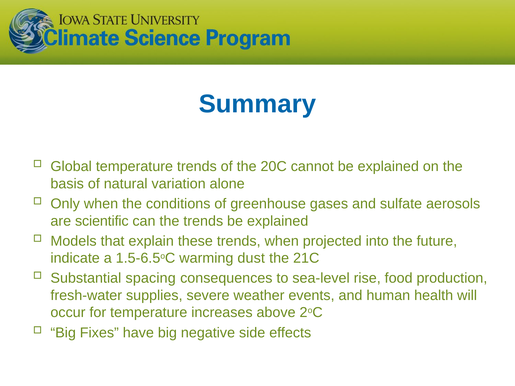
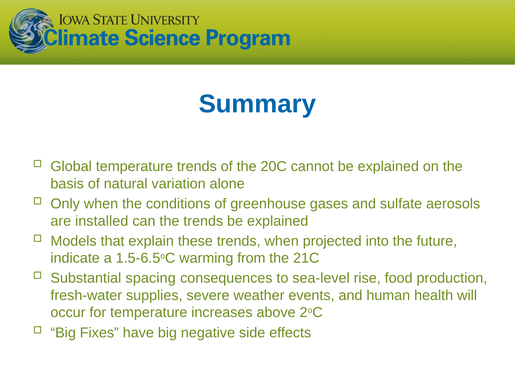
scientific: scientific -> installed
dust: dust -> from
